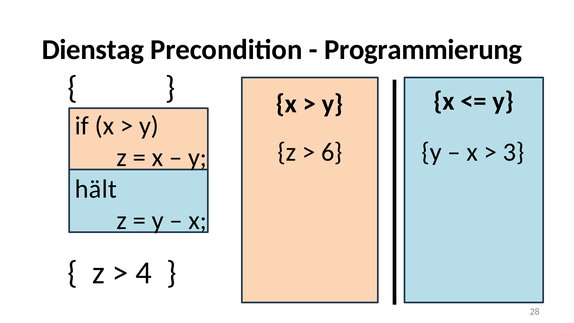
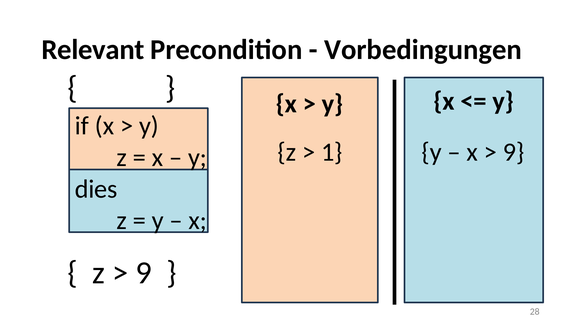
Dienstag: Dienstag -> Relevant
Programmierung: Programmierung -> Vorbedingungen
6: 6 -> 1
3 at (514, 152): 3 -> 9
hält: hält -> dies
4 at (144, 273): 4 -> 9
